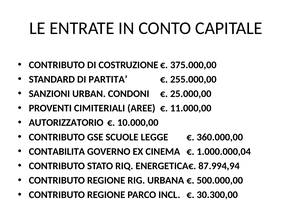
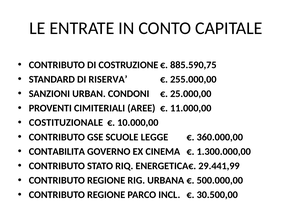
375.000,00: 375.000,00 -> 885.590,75
PARTITA: PARTITA -> RISERVA
AUTORIZZATORIO: AUTORIZZATORIO -> COSTITUZIONALE
1.000.000,04: 1.000.000,04 -> 1.300.000,00
87.994,94: 87.994,94 -> 29.441,99
30.300,00: 30.300,00 -> 30.500,00
